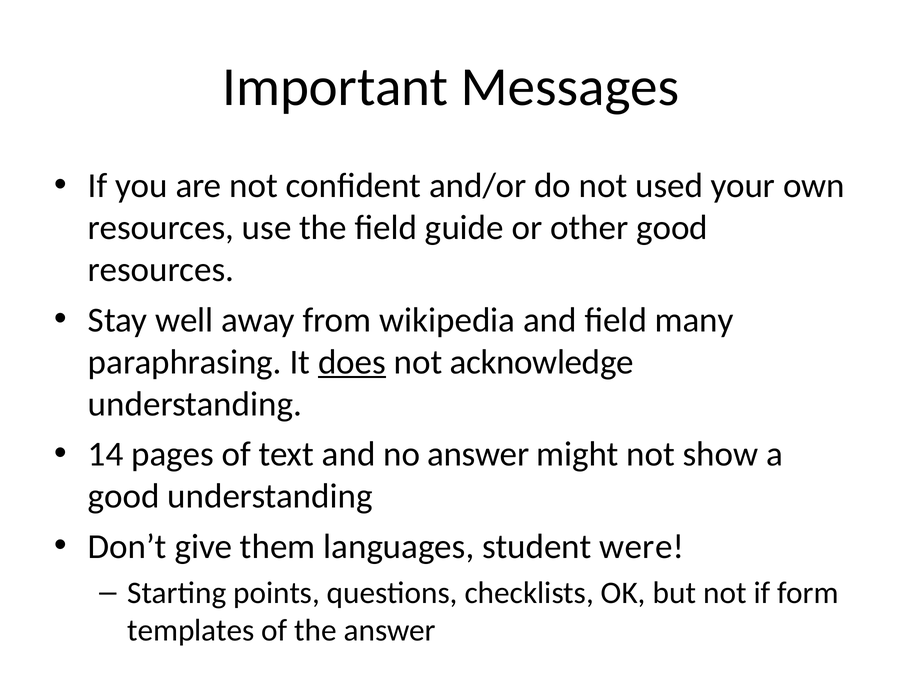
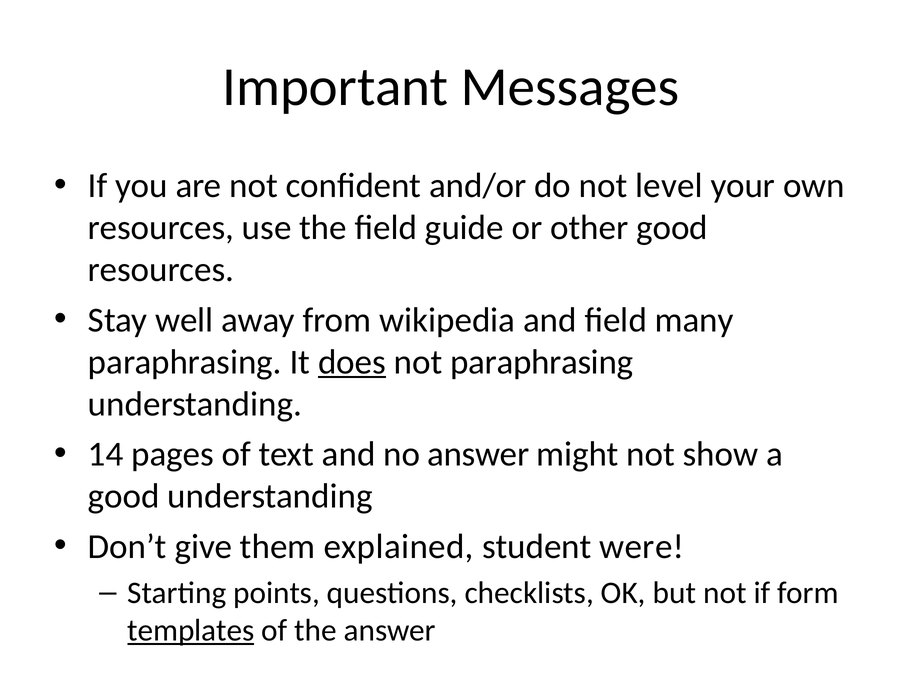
used: used -> level
not acknowledge: acknowledge -> paraphrasing
languages: languages -> explained
templates underline: none -> present
